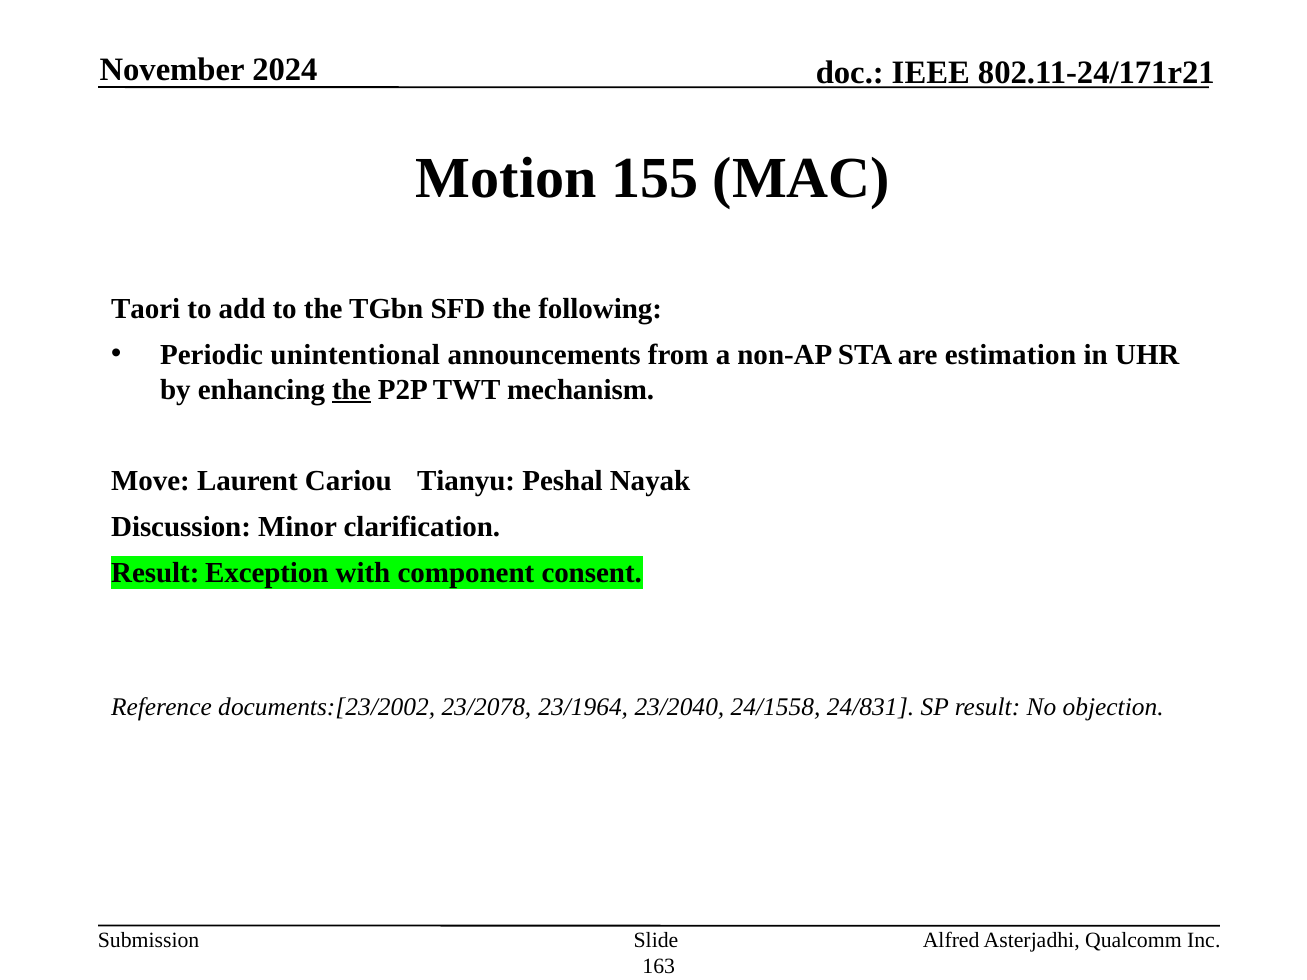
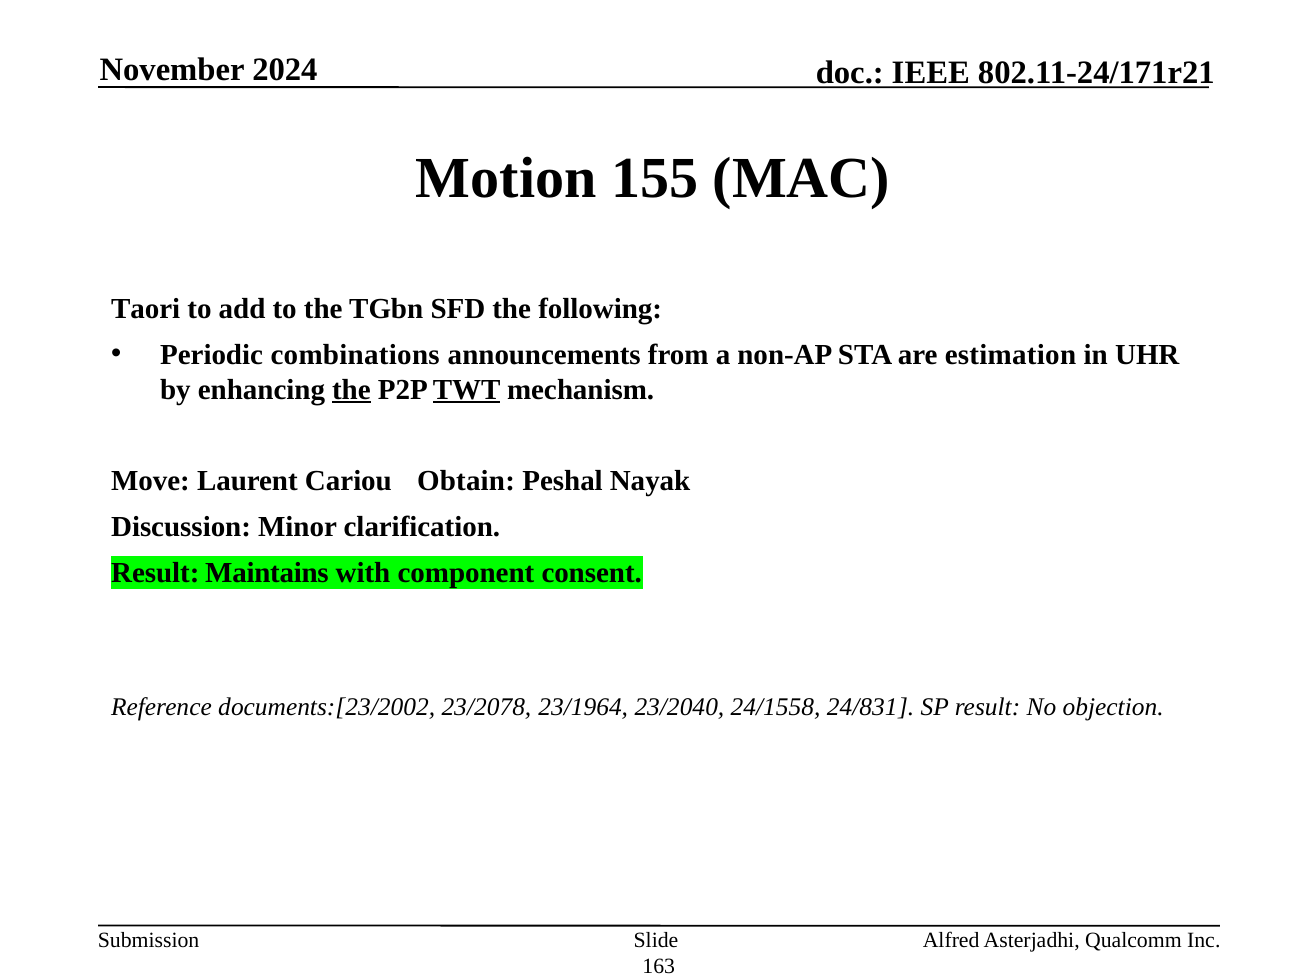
unintentional: unintentional -> combinations
TWT underline: none -> present
Tianyu: Tianyu -> Obtain
Exception: Exception -> Maintains
